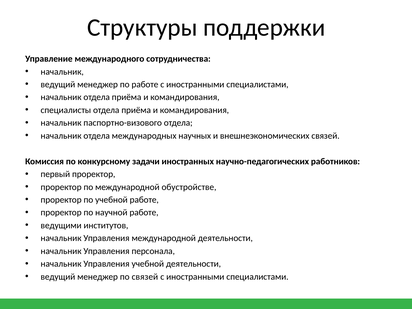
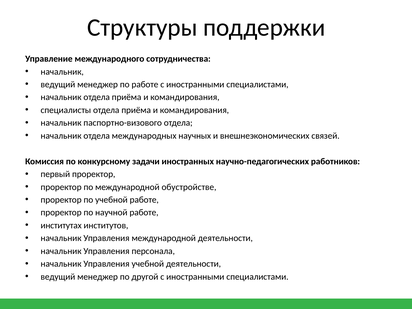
ведущими: ведущими -> институтах
по связей: связей -> другой
